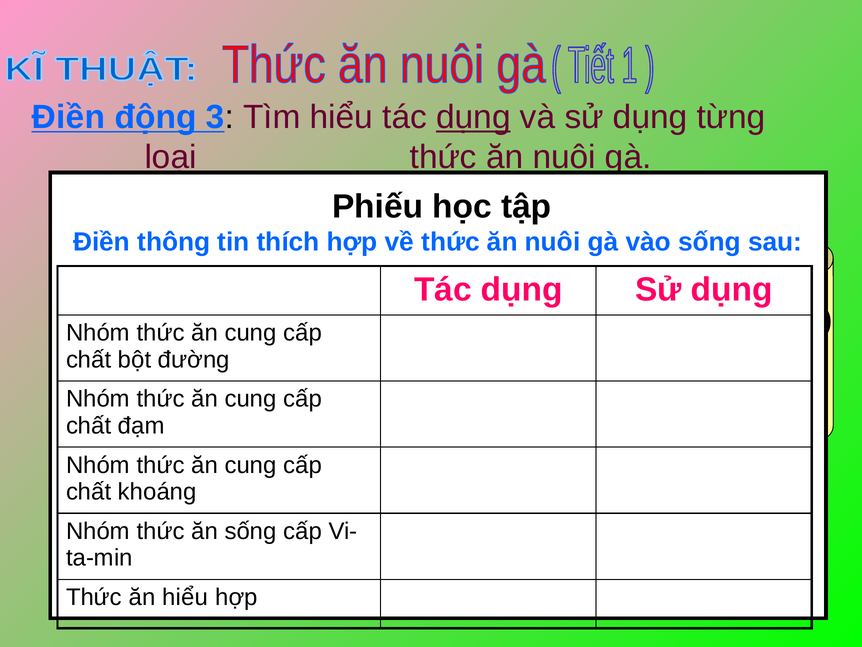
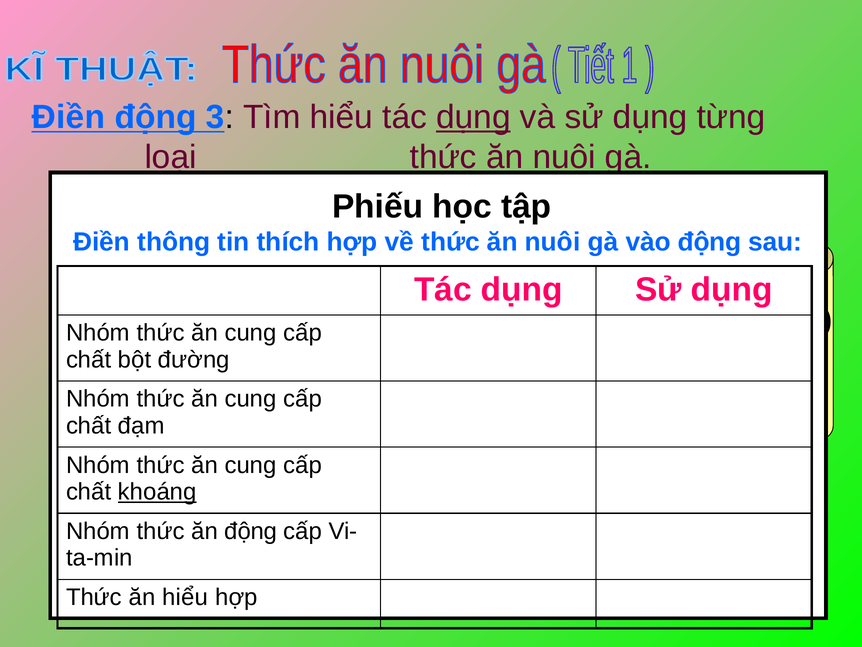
vào sống: sống -> động
khoáng underline: none -> present
ăn sống: sống -> động
